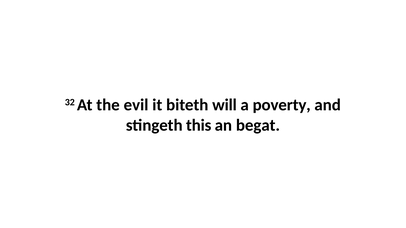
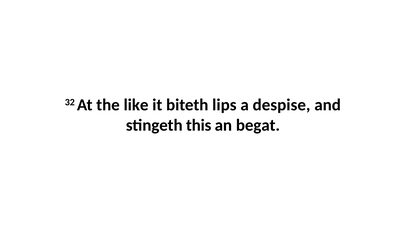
evil: evil -> like
will: will -> lips
poverty: poverty -> despise
